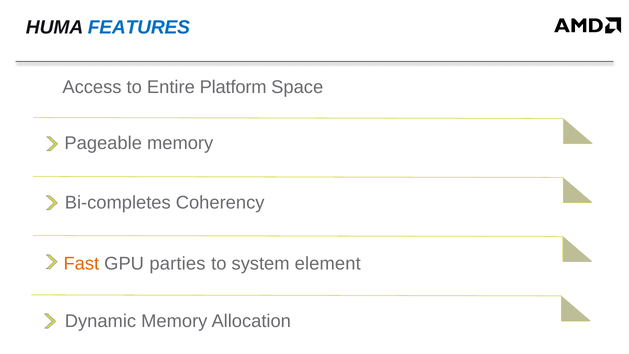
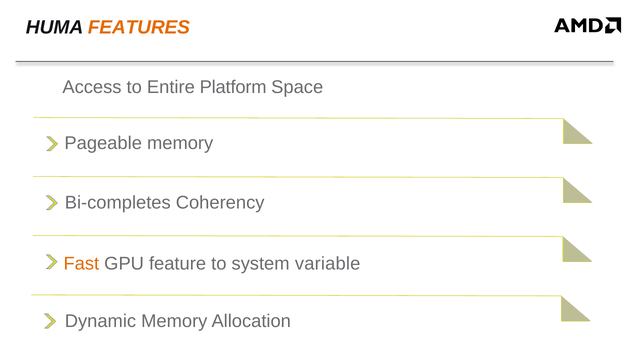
FEATURES colour: blue -> orange
parties: parties -> feature
element: element -> variable
